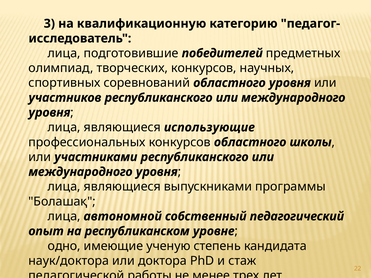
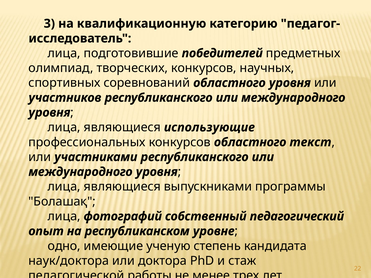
школы: школы -> текст
автономной: автономной -> фотографий
